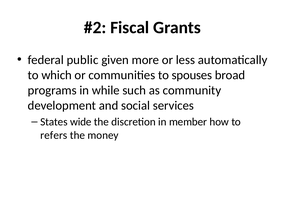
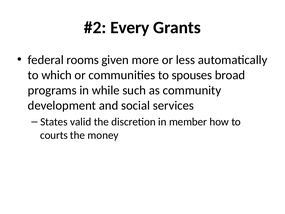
Fiscal: Fiscal -> Every
public: public -> rooms
wide: wide -> valid
refers: refers -> courts
